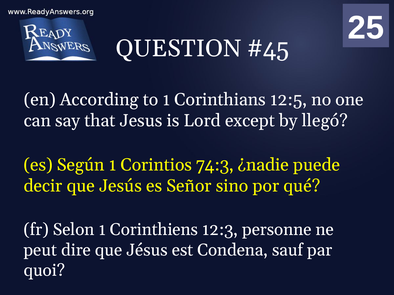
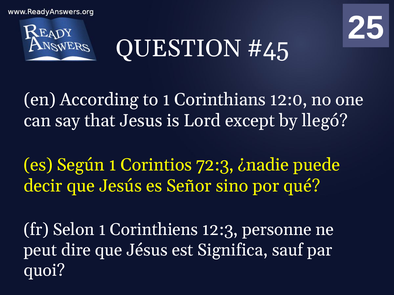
12:5: 12:5 -> 12:0
74:3: 74:3 -> 72:3
Condena: Condena -> Significa
